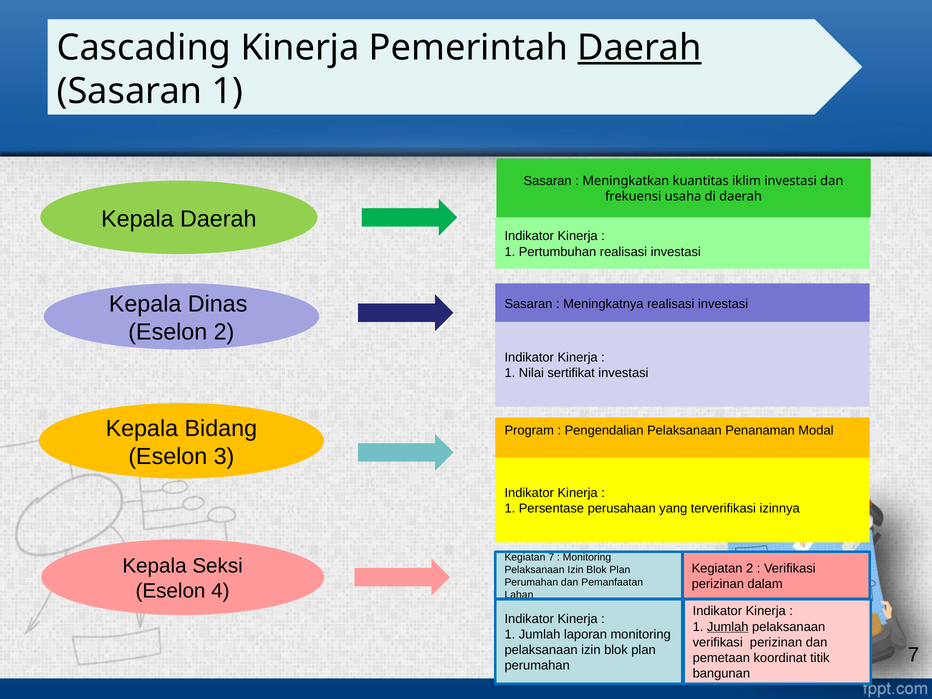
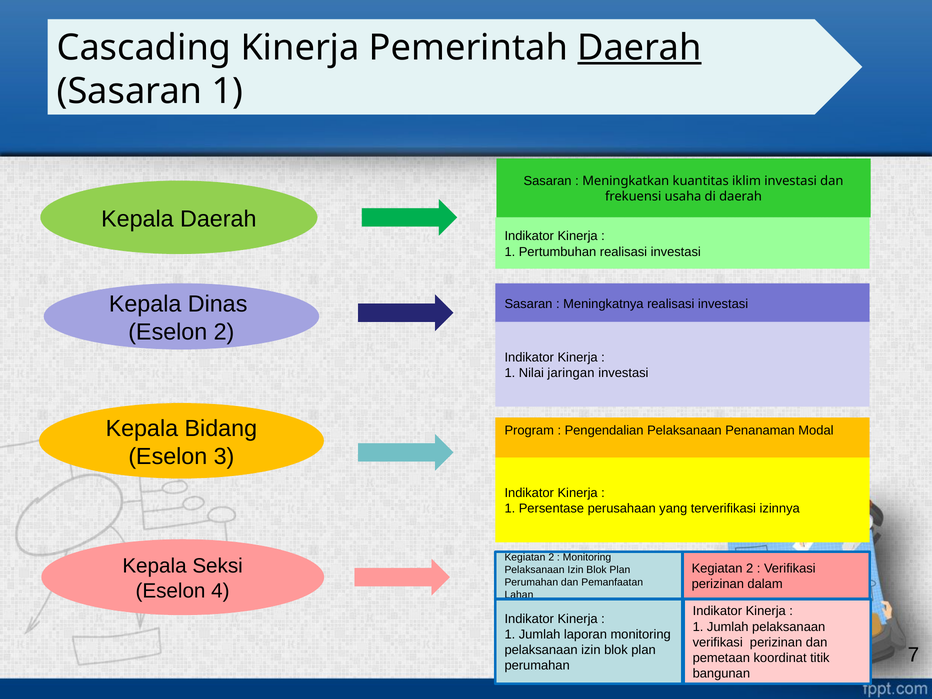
sertifikat: sertifikat -> jaringan
7 at (551, 558): 7 -> 2
Jumlah at (728, 627) underline: present -> none
